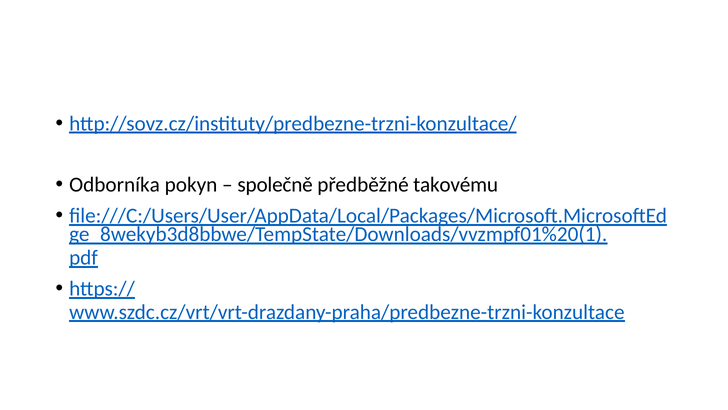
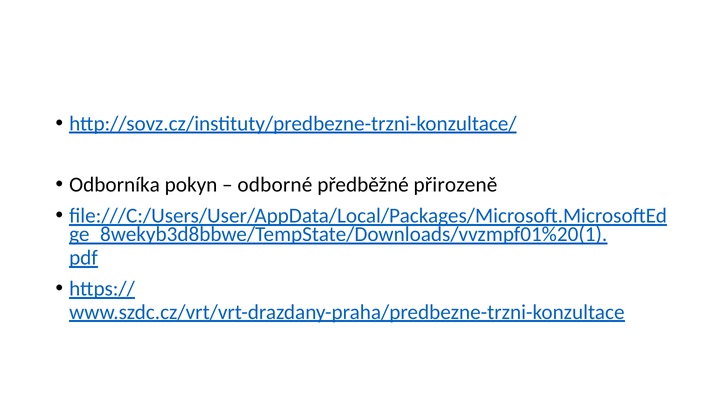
společně: společně -> odborné
takovému: takovému -> přirozeně
